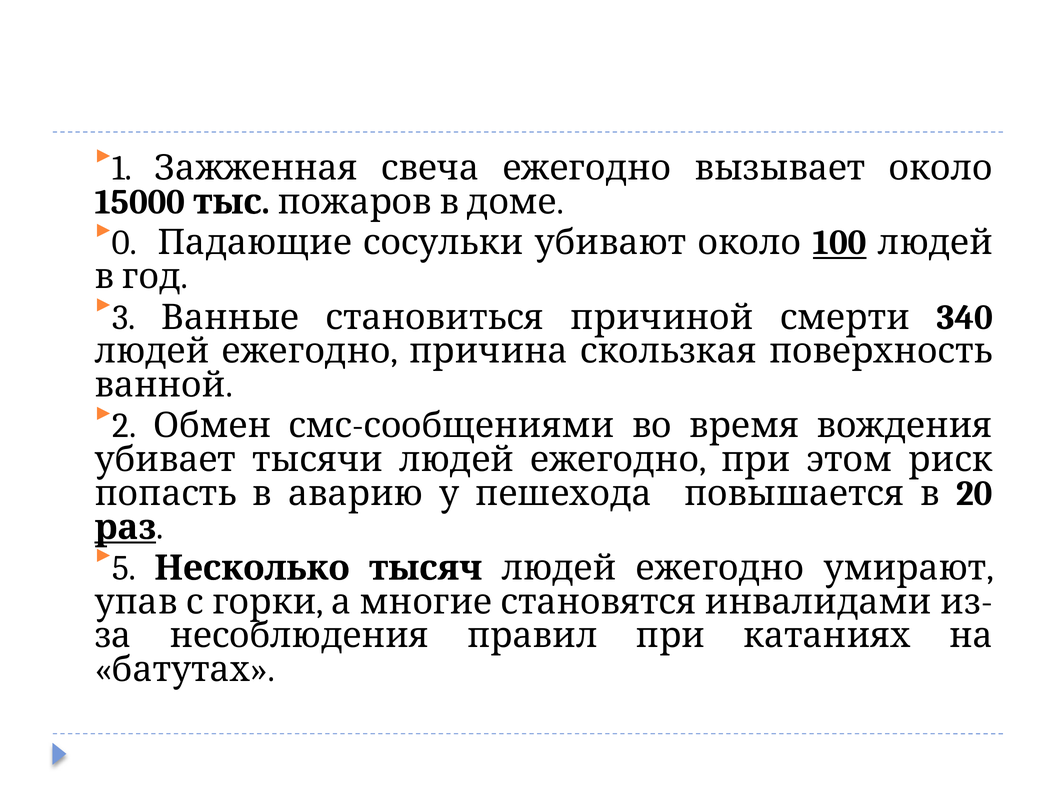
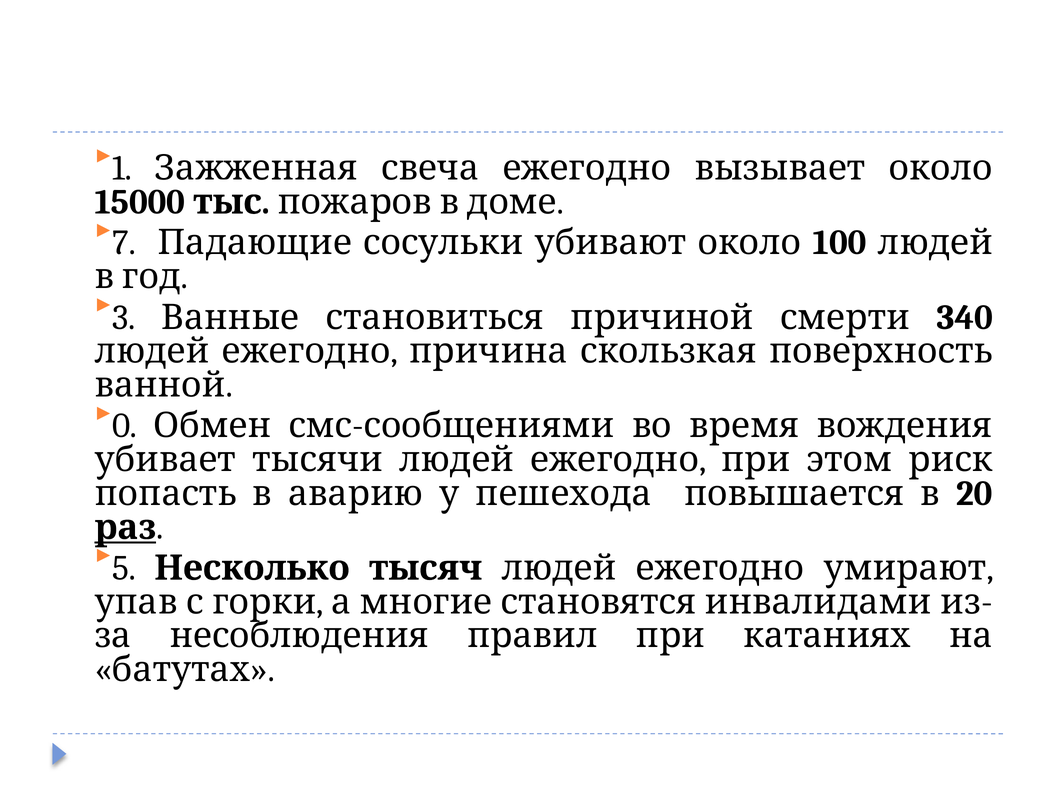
0: 0 -> 7
100 underline: present -> none
2: 2 -> 0
